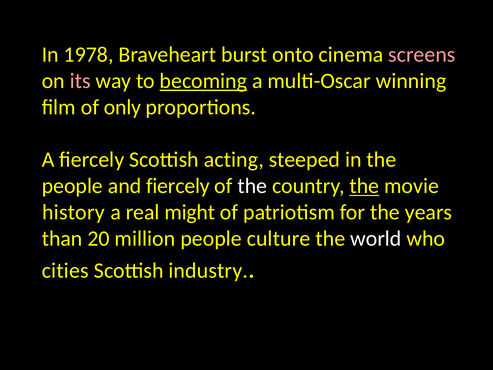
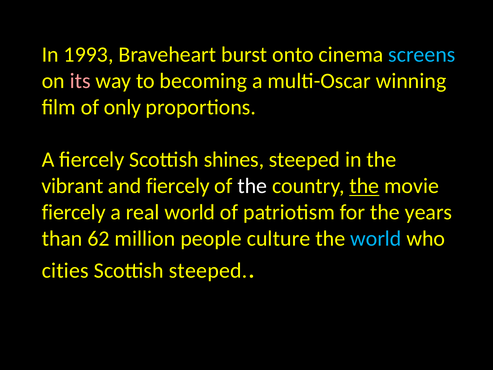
1978: 1978 -> 1993
screens colour: pink -> light blue
becoming underline: present -> none
acting: acting -> shines
people at (72, 186): people -> vibrant
history at (73, 212): history -> fiercely
real might: might -> world
20: 20 -> 62
world at (376, 239) colour: white -> light blue
Scottish industry: industry -> steeped
